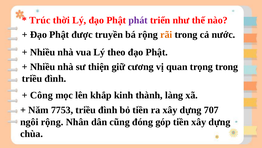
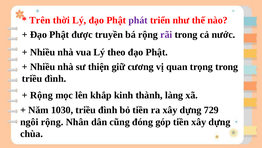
Trúc: Trúc -> Trên
rãi colour: orange -> purple
Công at (41, 95): Công -> Rộng
7753: 7753 -> 1030
707: 707 -> 729
